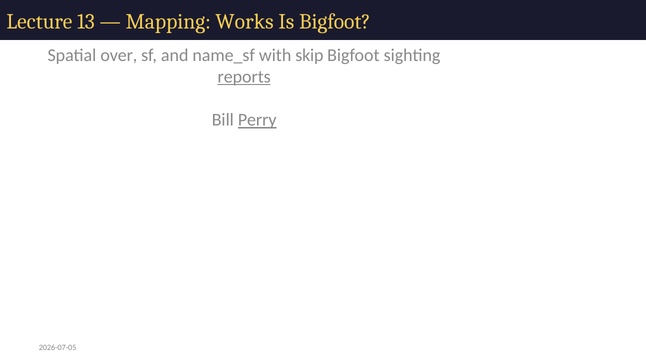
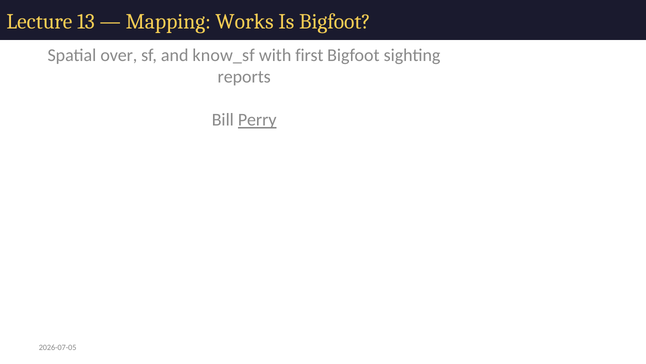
name_sf: name_sf -> know_sf
skip: skip -> first
reports underline: present -> none
